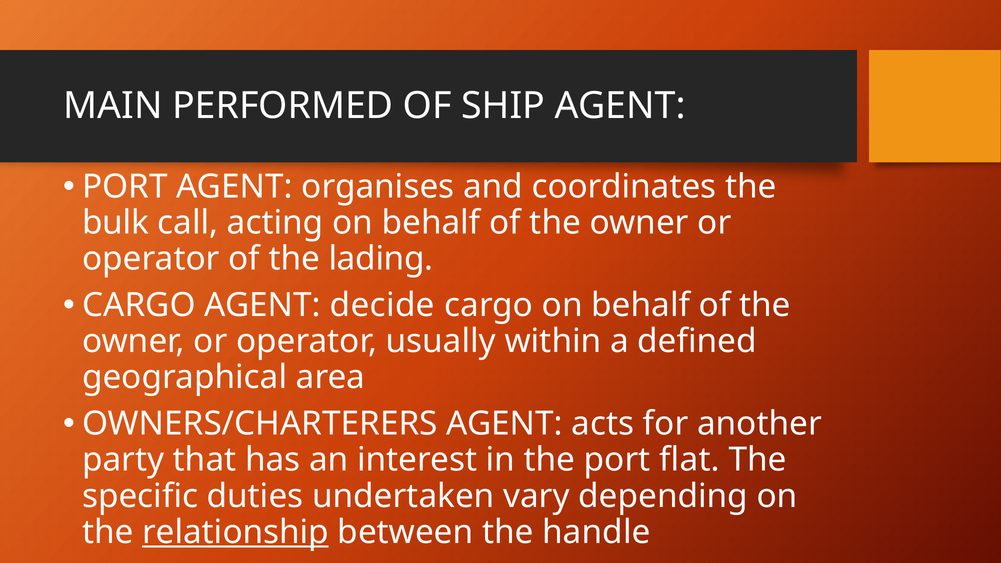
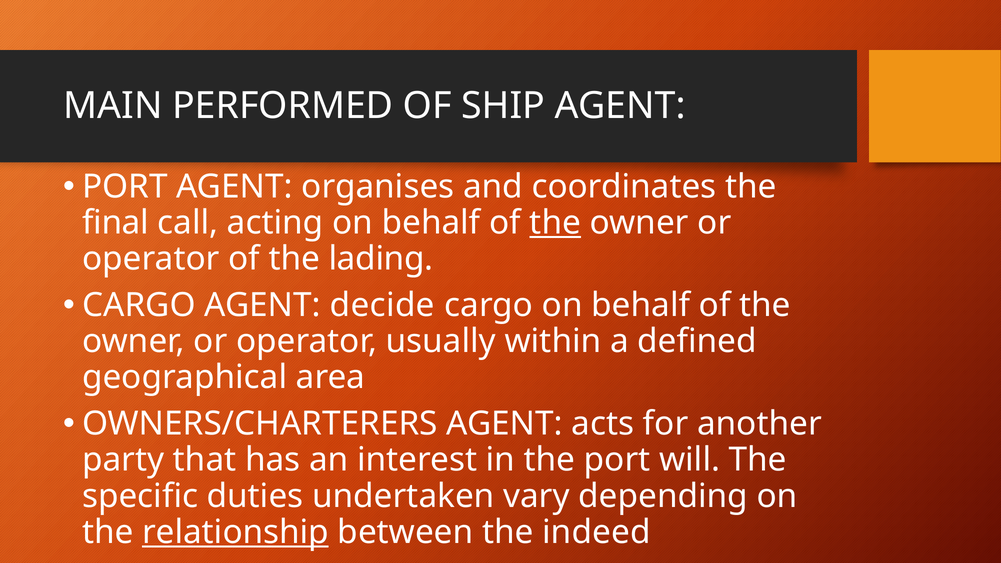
bulk: bulk -> final
the at (555, 223) underline: none -> present
flat: flat -> will
handle: handle -> indeed
